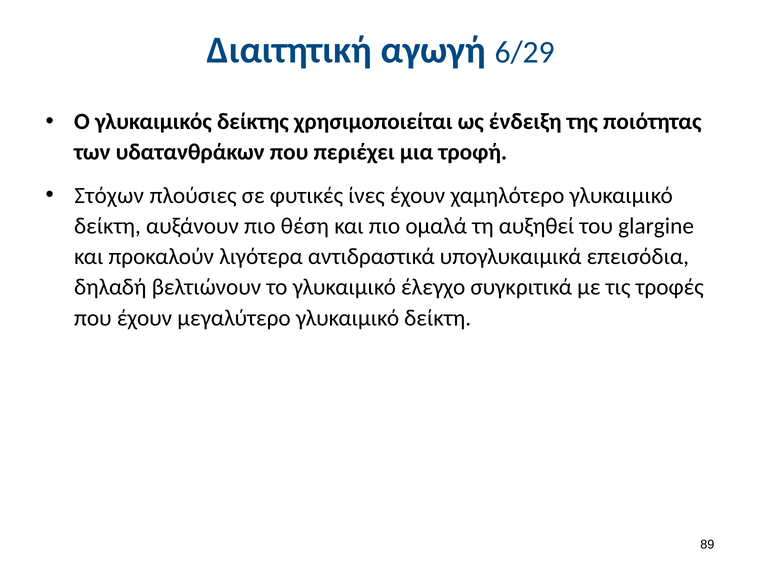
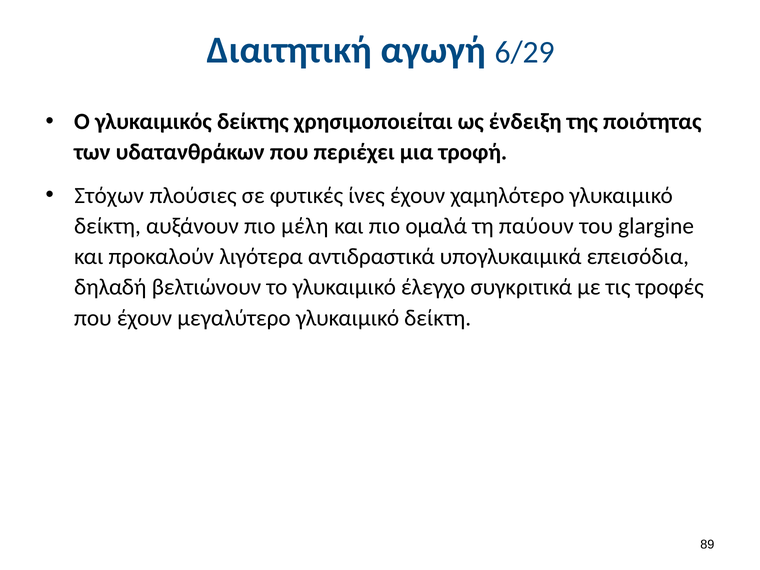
θέση: θέση -> μέλη
αυξηθεί: αυξηθεί -> παύουν
